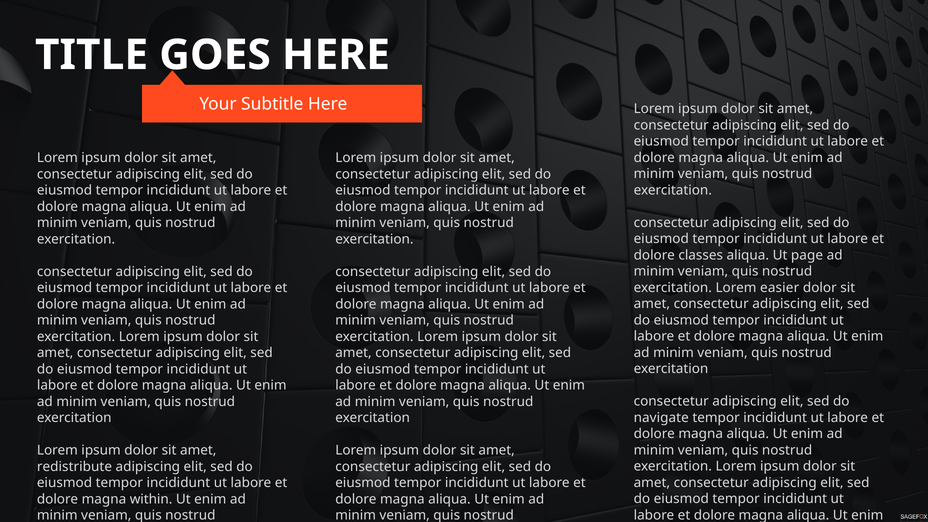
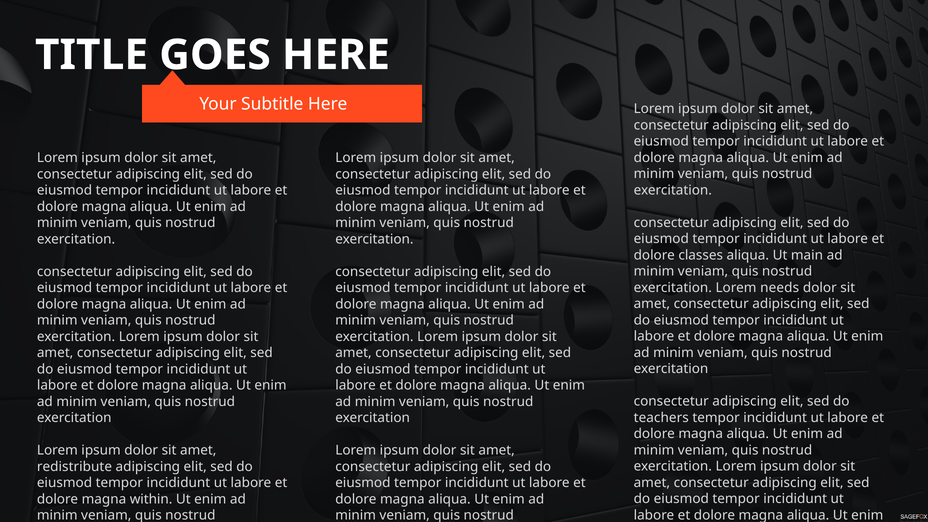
page: page -> main
easier: easier -> needs
navigate: navigate -> teachers
